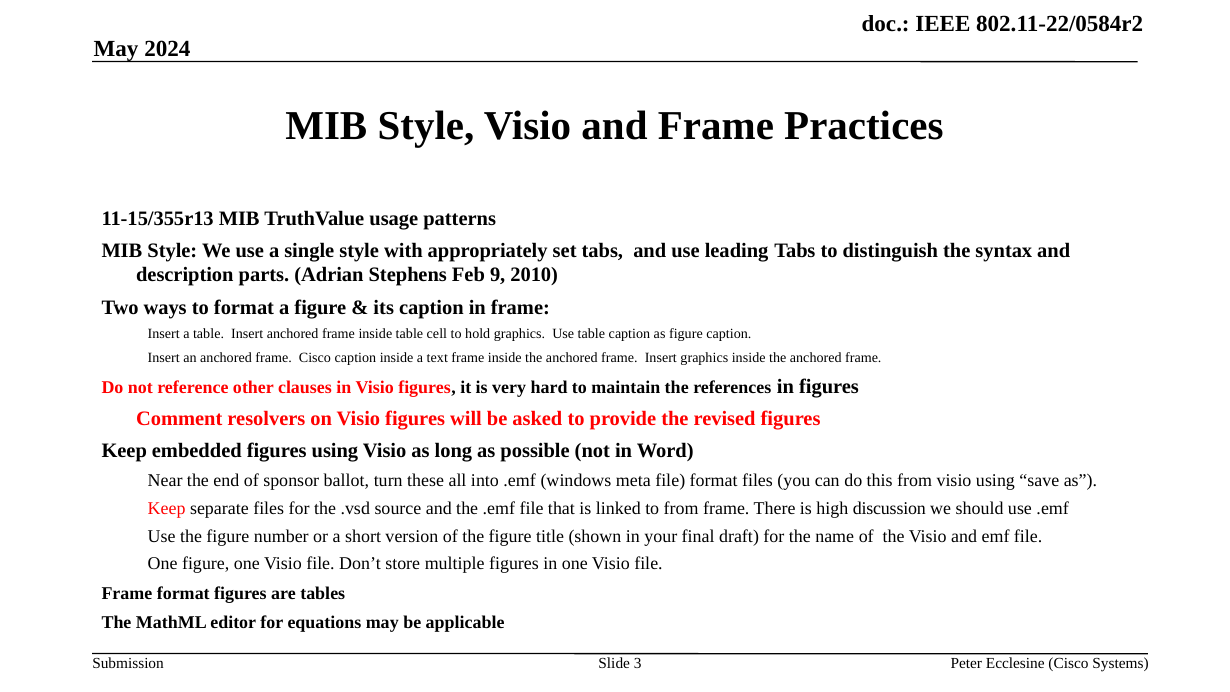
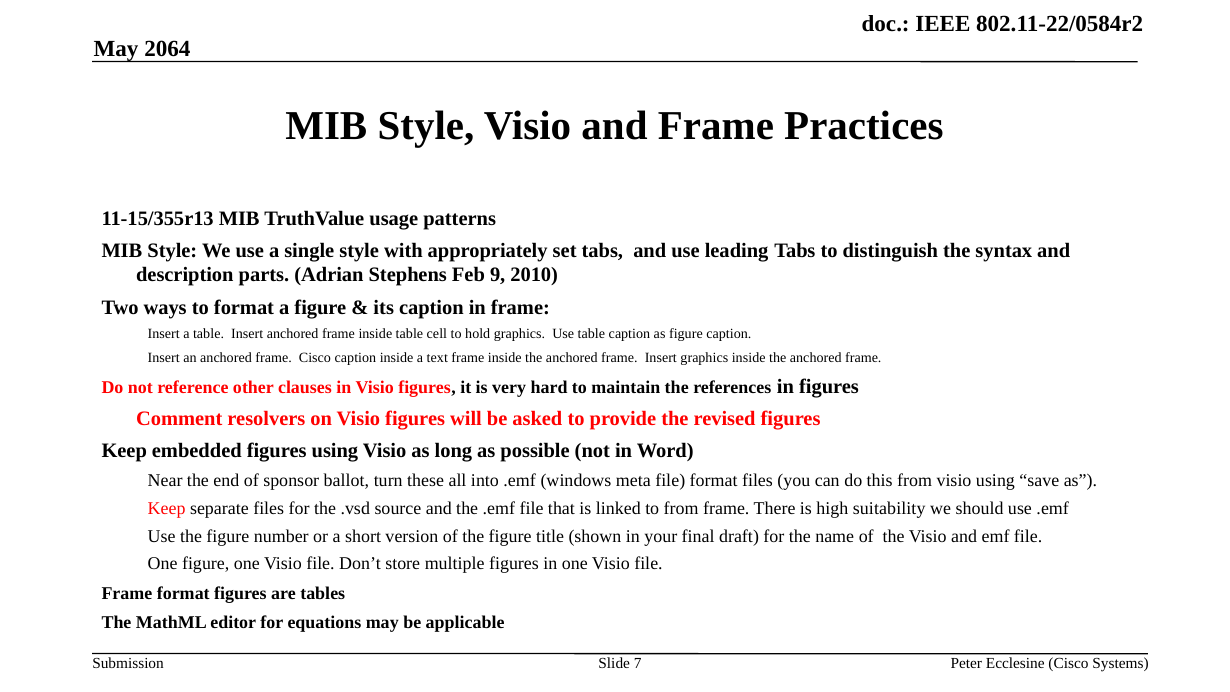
2024: 2024 -> 2064
discussion: discussion -> suitability
3: 3 -> 7
